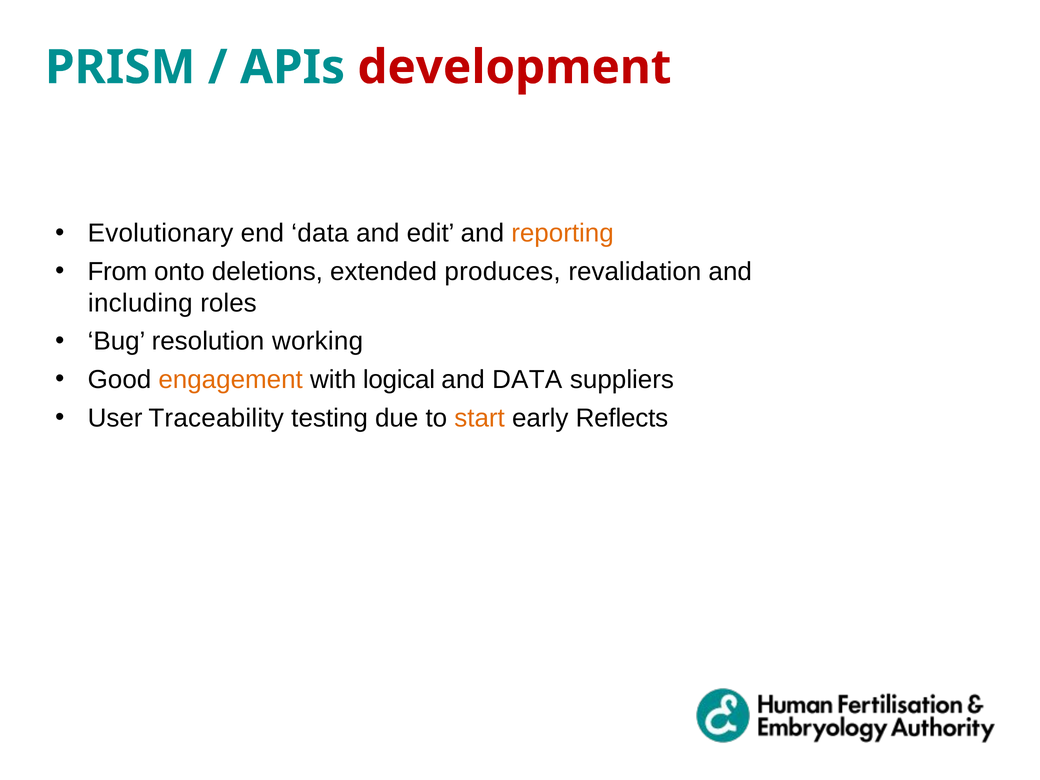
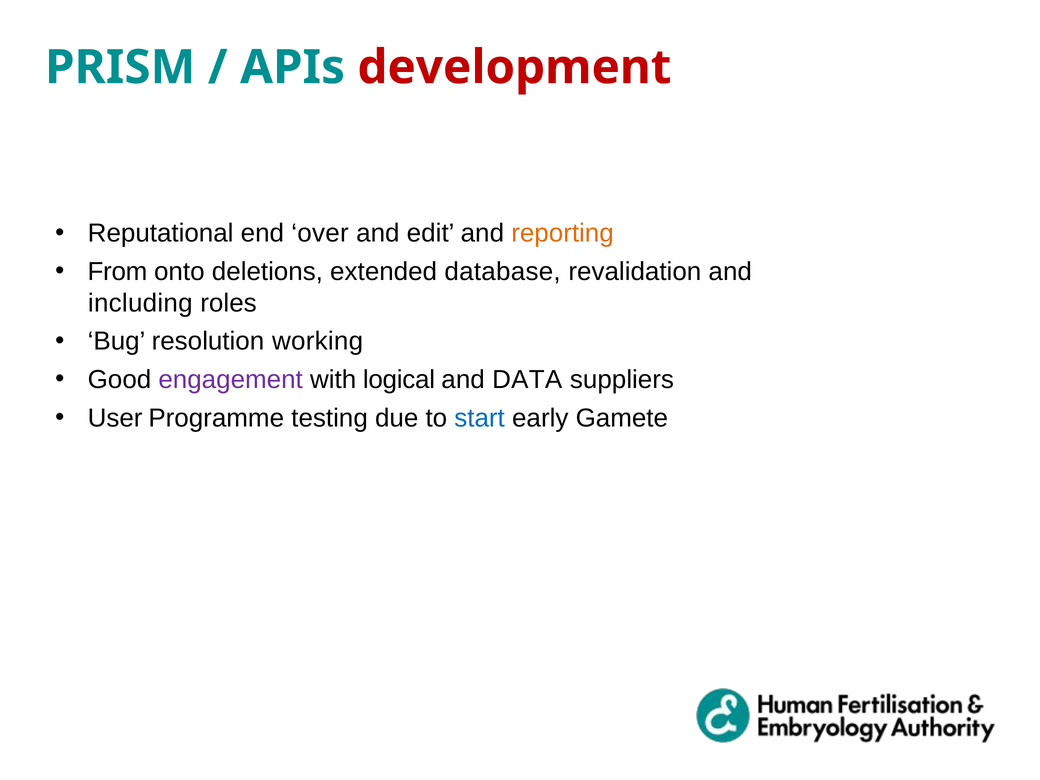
Evolutionary: Evolutionary -> Reputational
end data: data -> over
produces: produces -> database
engagement colour: orange -> purple
Traceability: Traceability -> Programme
start colour: orange -> blue
Reflects: Reflects -> Gamete
